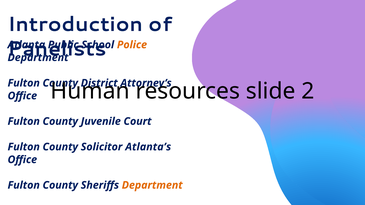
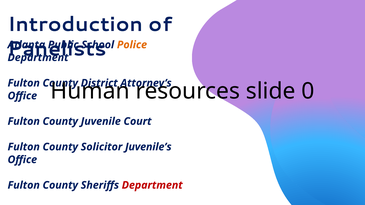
2: 2 -> 0
Atlanta’s: Atlanta’s -> Juvenile’s
Department at (152, 185) colour: orange -> red
